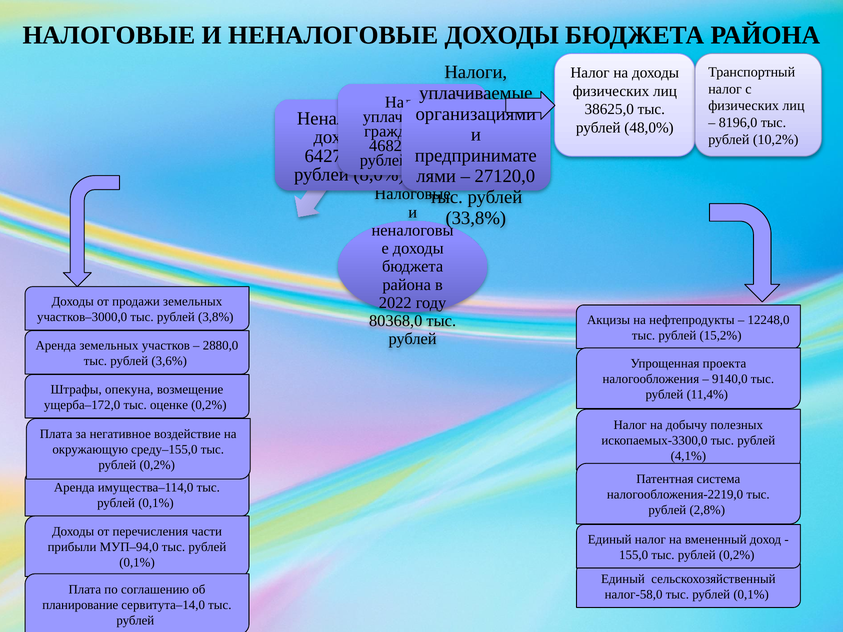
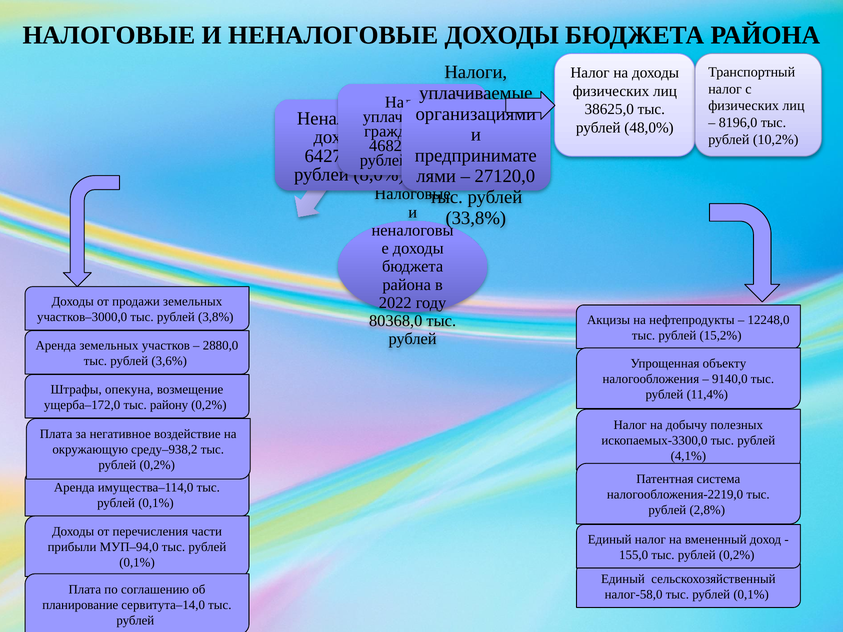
проекта: проекта -> объекту
оценке: оценке -> району
среду–155,0: среду–155,0 -> среду–938,2
